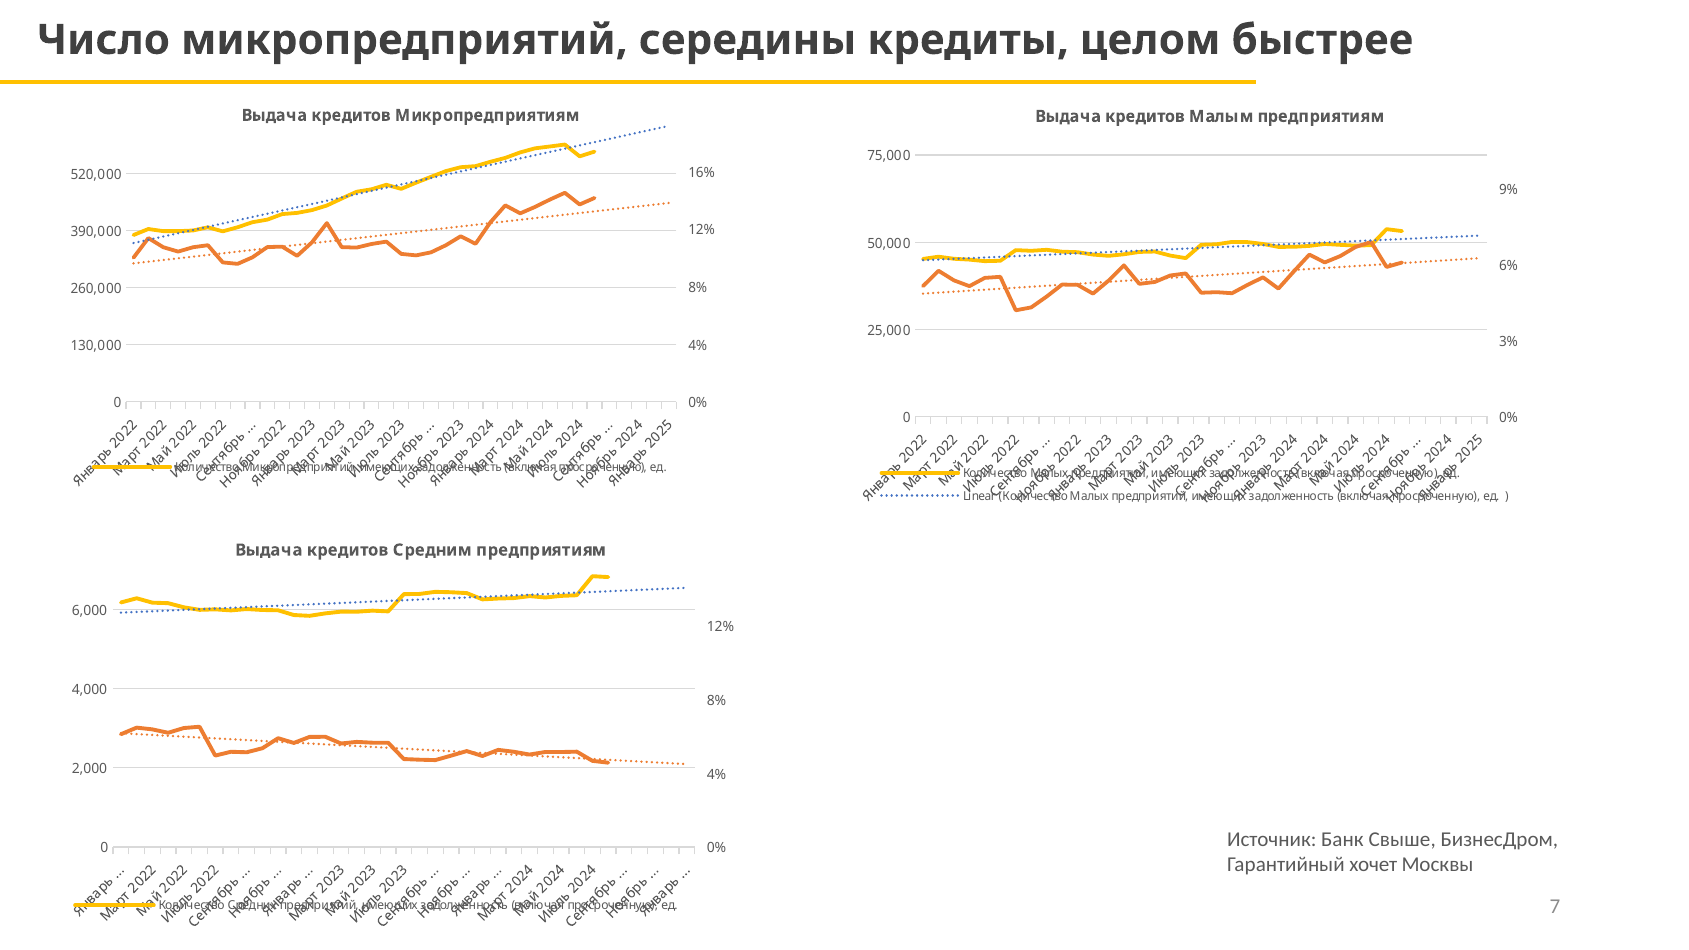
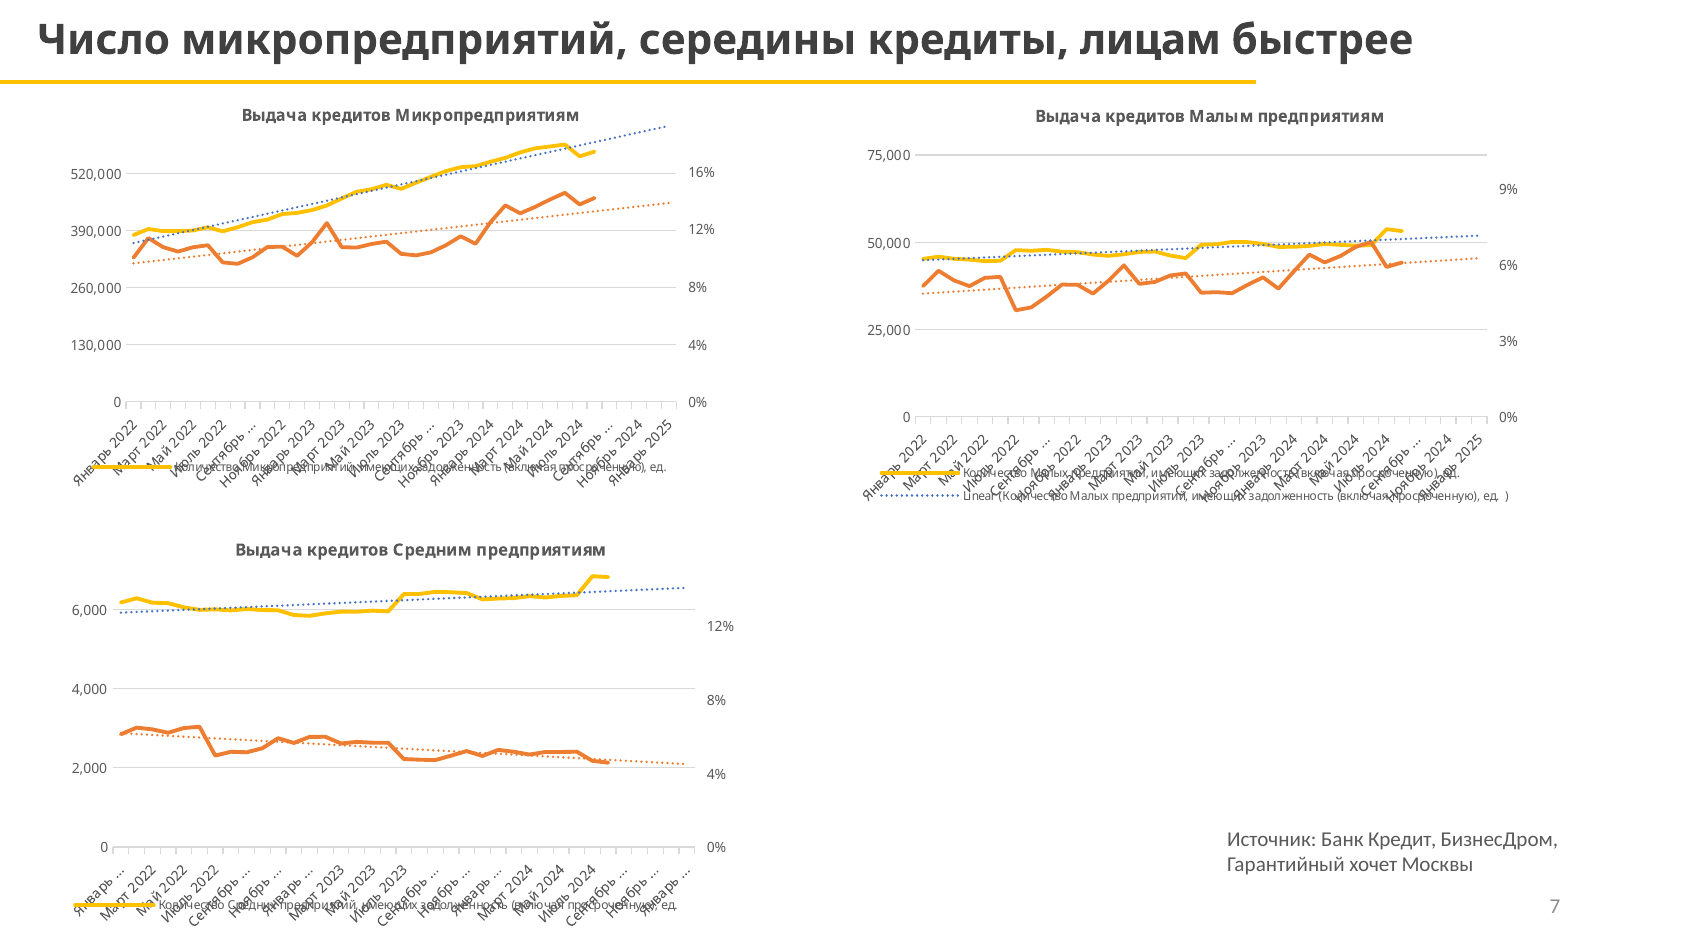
целом: целом -> лицам
Свыше: Свыше -> Кредит
